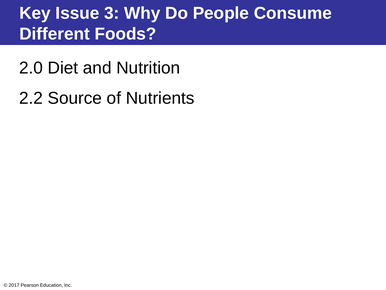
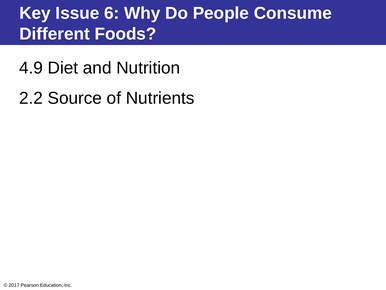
3: 3 -> 6
2.0: 2.0 -> 4.9
